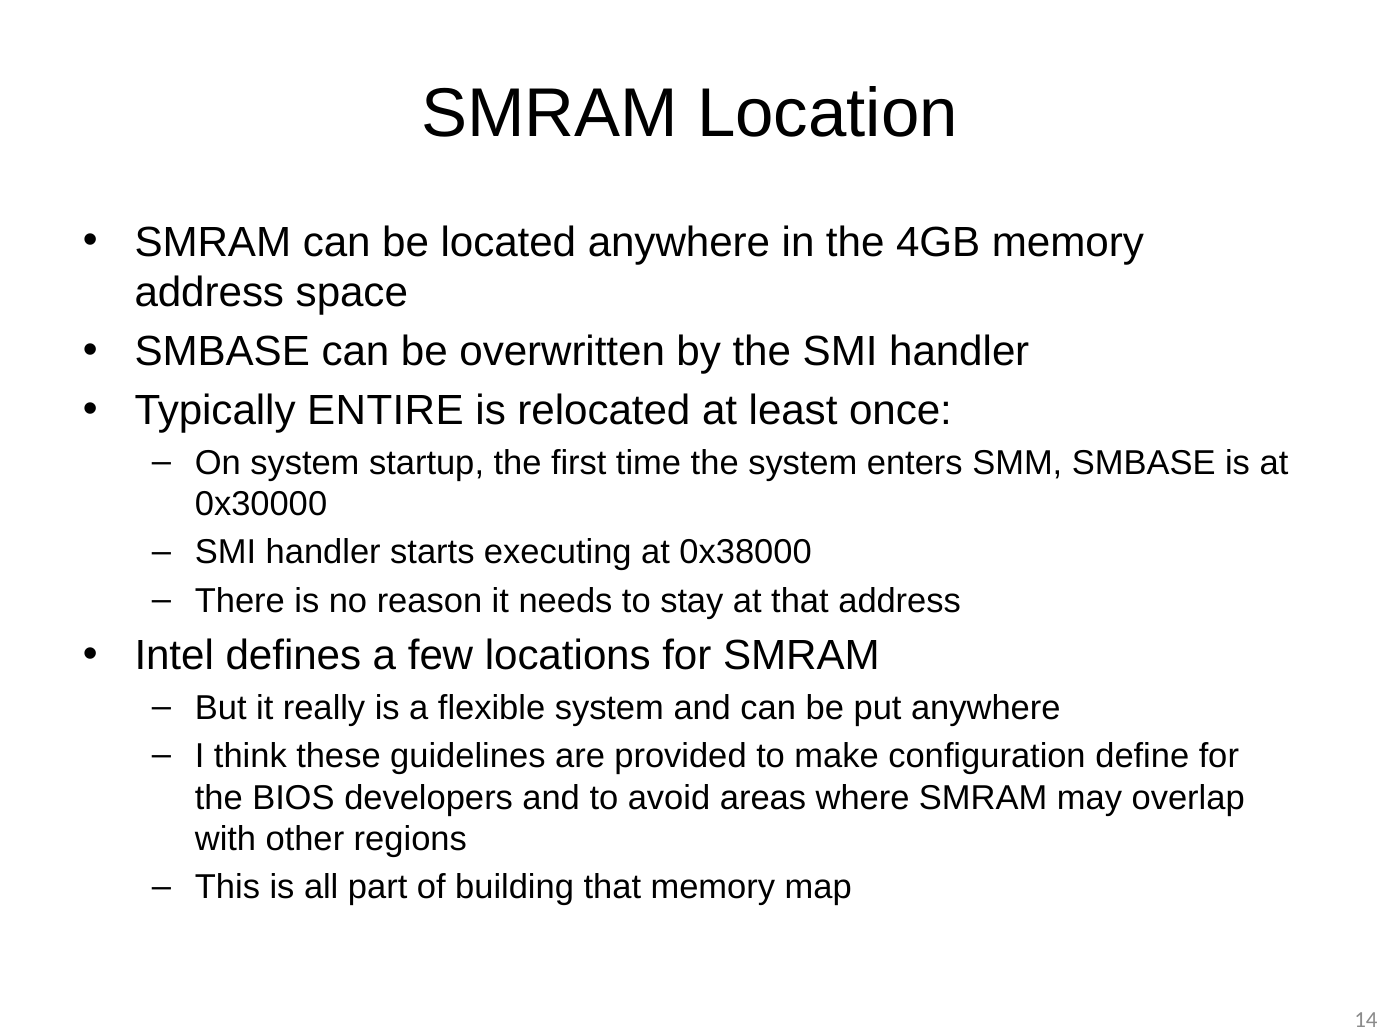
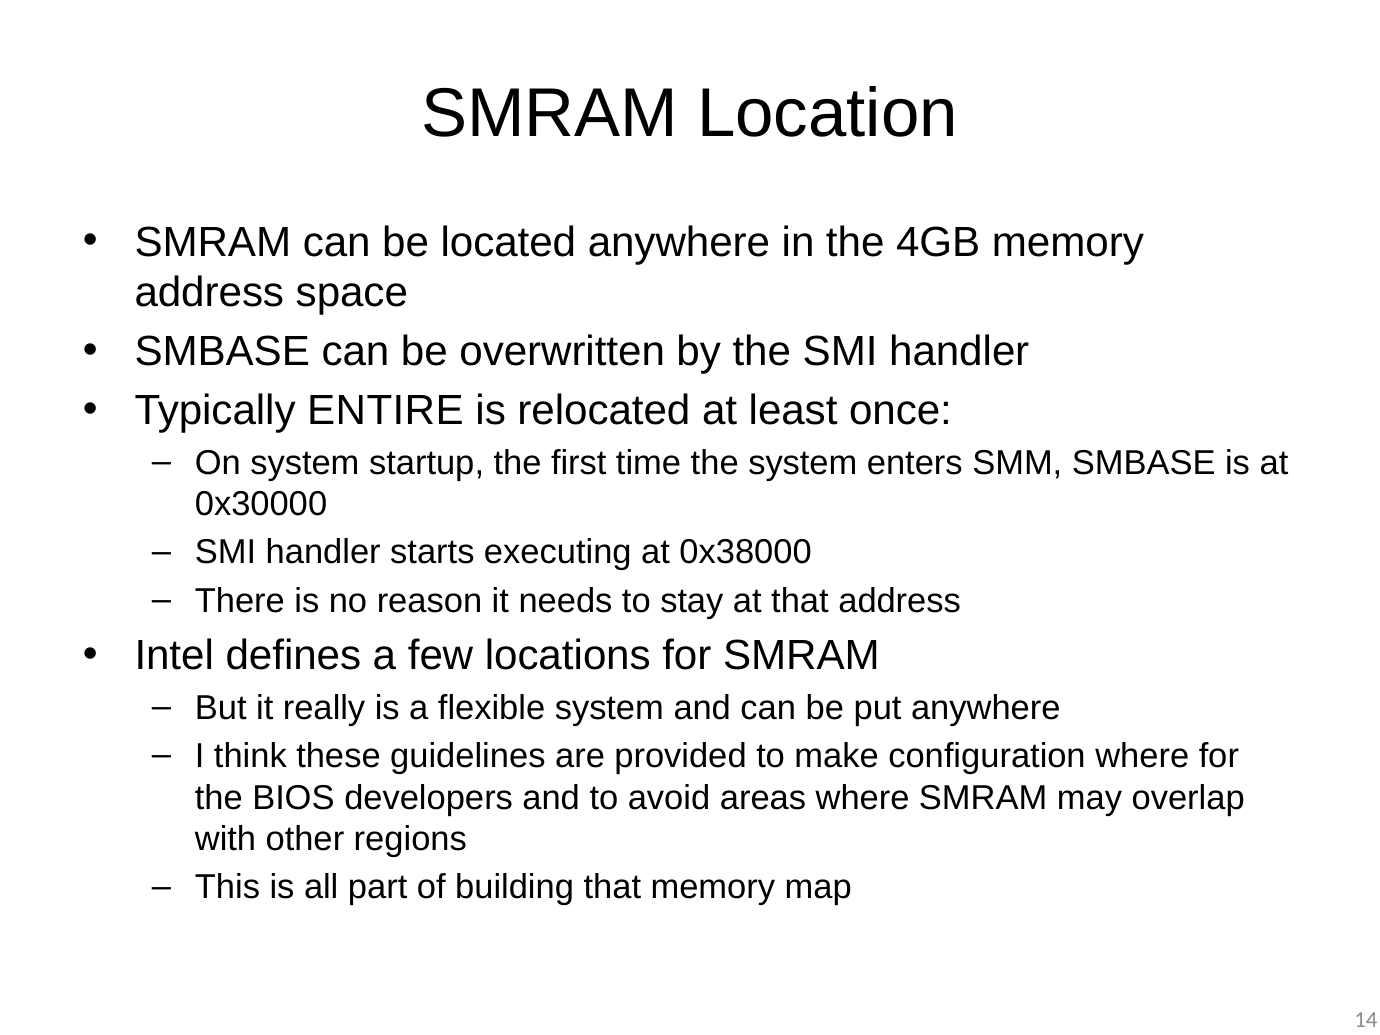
configuration define: define -> where
